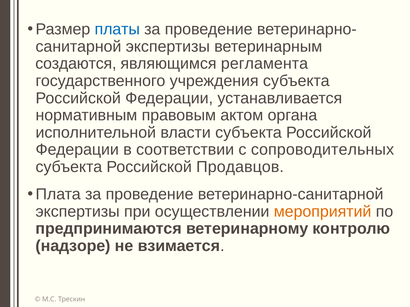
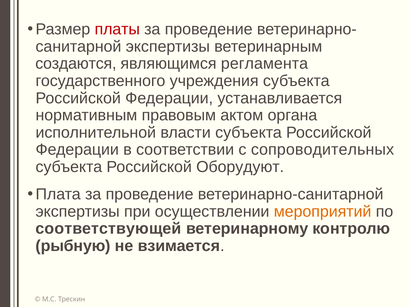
платы colour: blue -> red
Продавцов: Продавцов -> Оборудуют
предпринимаются: предпринимаются -> соответствующей
надзоре: надзоре -> рыбную
